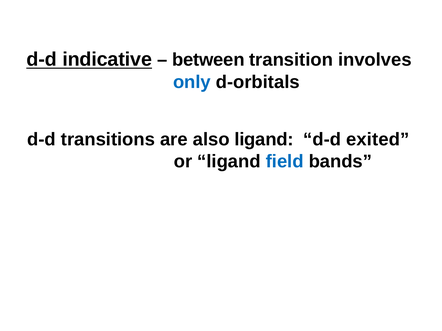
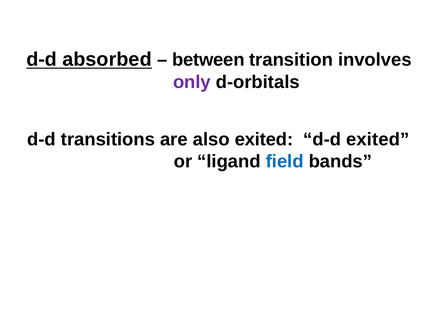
indicative: indicative -> absorbed
only colour: blue -> purple
also ligand: ligand -> exited
